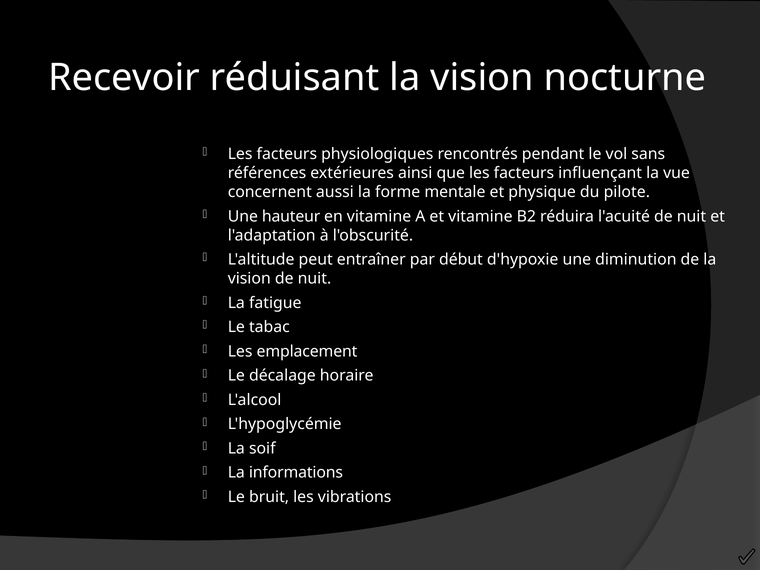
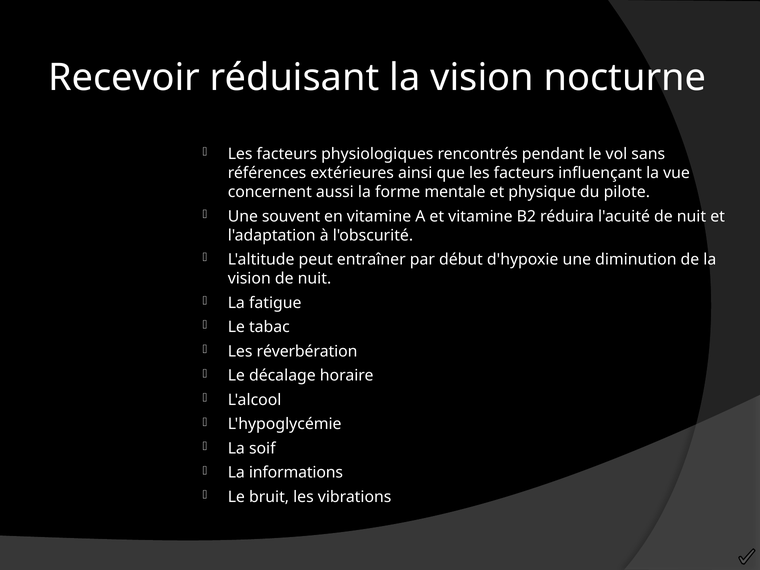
hauteur: hauteur -> souvent
emplacement: emplacement -> réverbération
